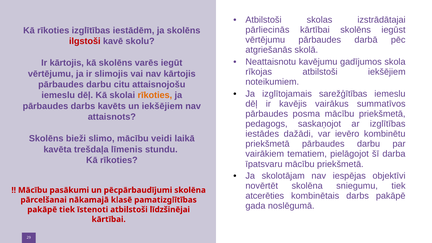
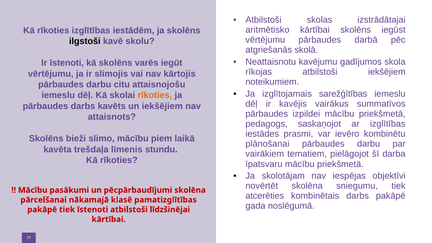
pārliecinās: pārliecinās -> aritmētisko
ilgstoši colour: red -> black
Ir kārtojis: kārtojis -> īstenoti
posma: posma -> izpildei
dažādi: dažādi -> prasmi
veidi: veidi -> piem
priekšmetā at (267, 144): priekšmetā -> plānošanai
